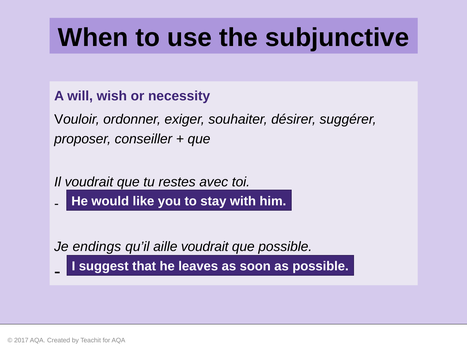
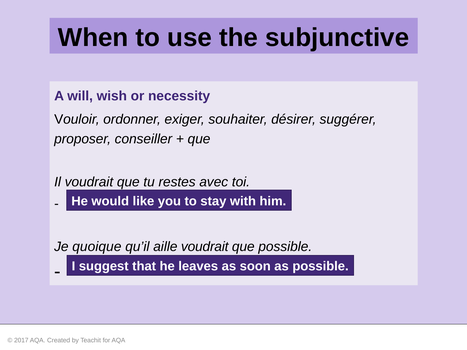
endings: endings -> quoique
